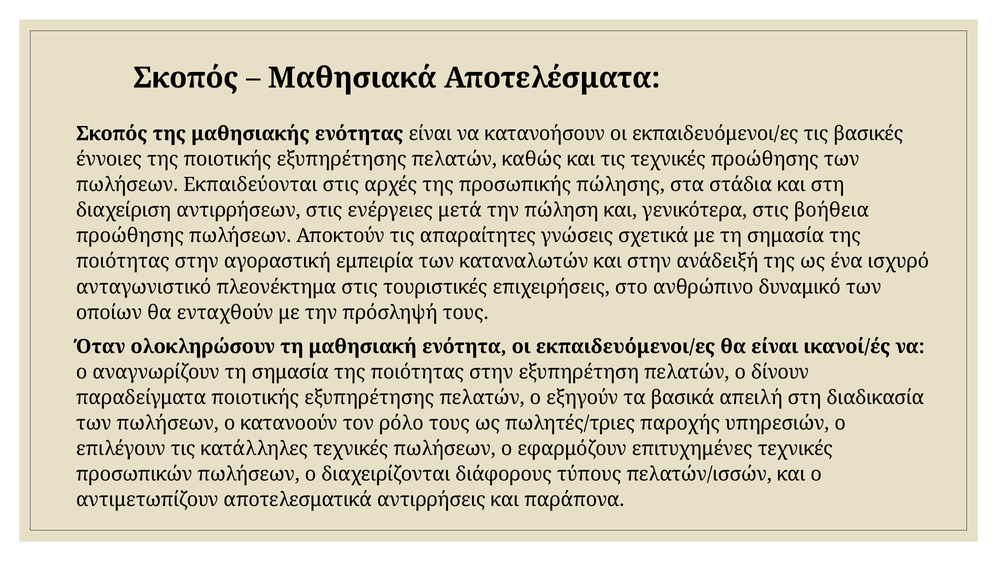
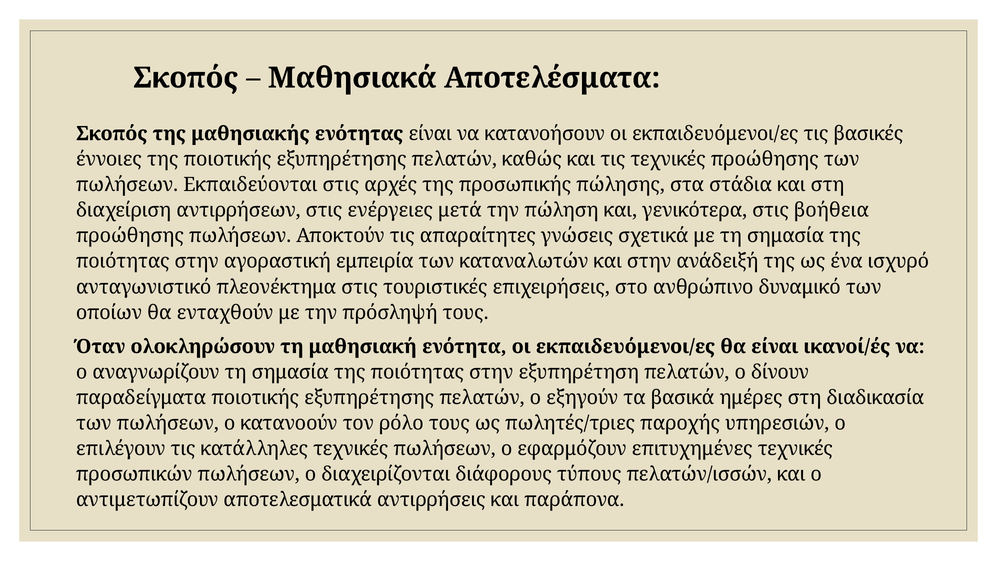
απειλή: απειλή -> ημέρες
